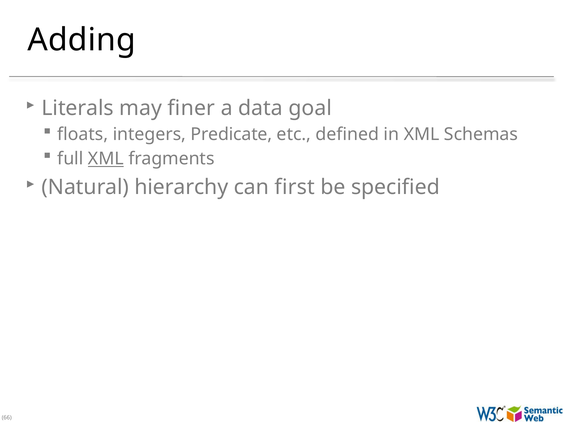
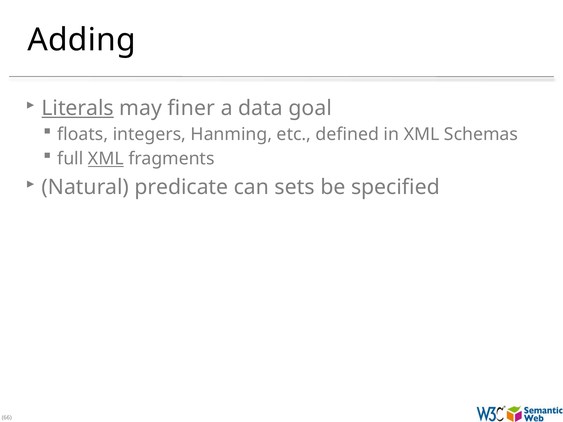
Literals underline: none -> present
Predicate: Predicate -> Hanming
hierarchy: hierarchy -> predicate
first: first -> sets
